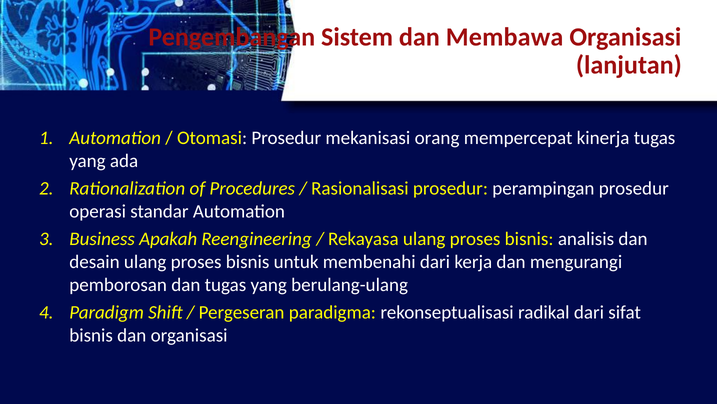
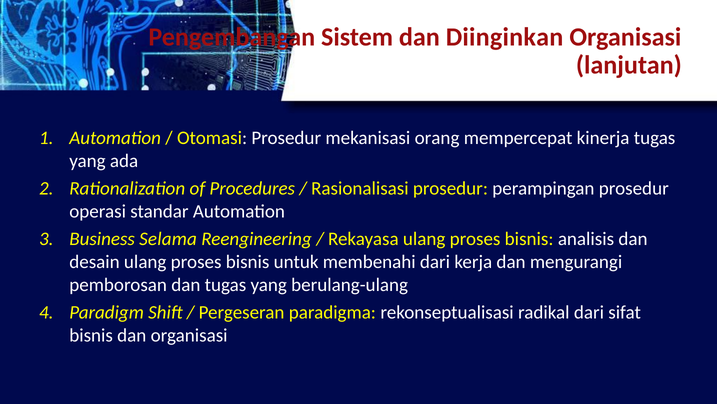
Membawa: Membawa -> Diinginkan
Apakah: Apakah -> Selama
